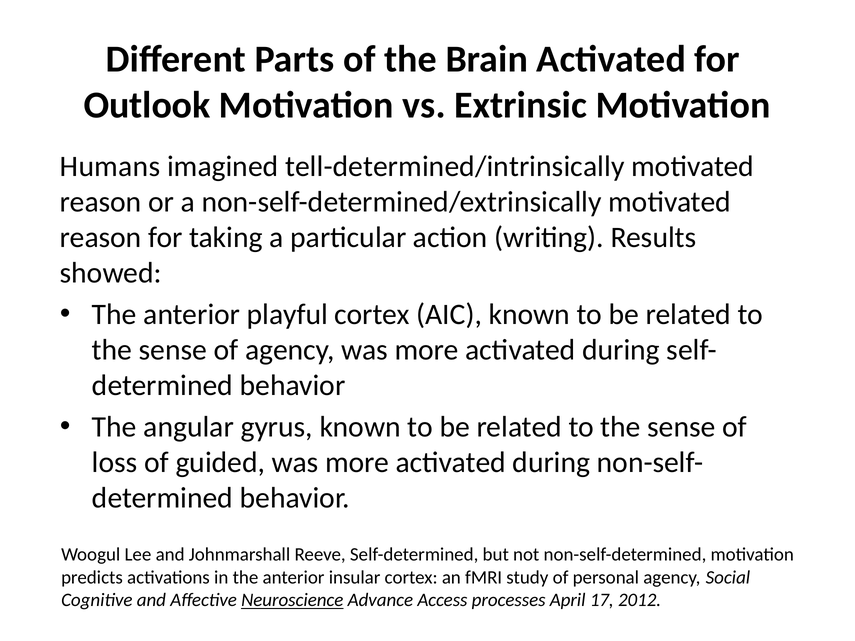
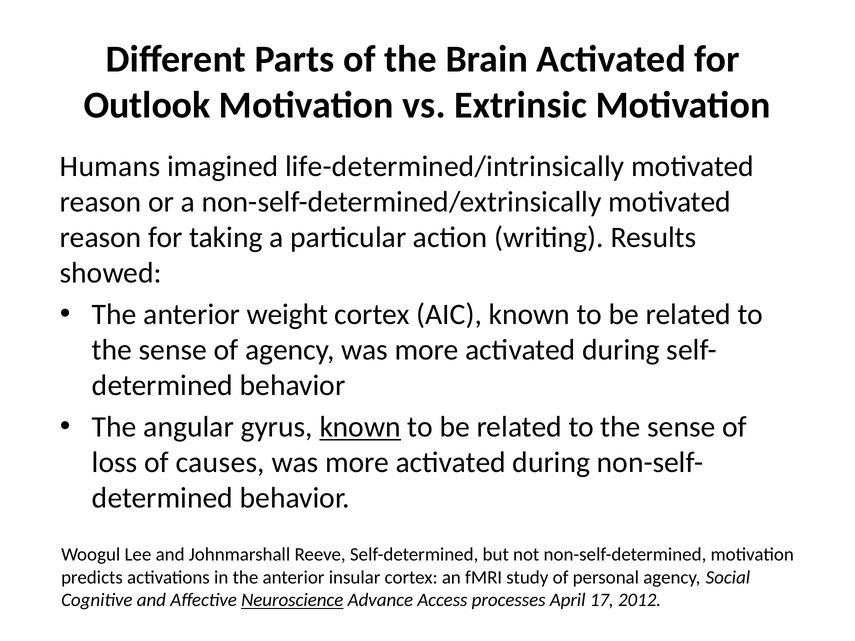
tell-determined/intrinsically: tell-determined/intrinsically -> life-determined/intrinsically
playful: playful -> weight
known at (360, 427) underline: none -> present
guided: guided -> causes
